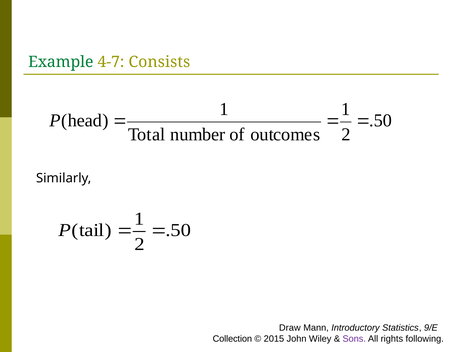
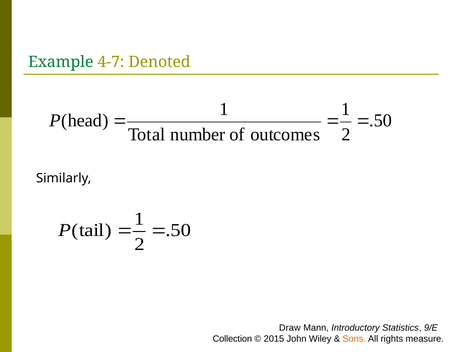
Consists: Consists -> Denoted
Sons colour: purple -> orange
following: following -> measure
